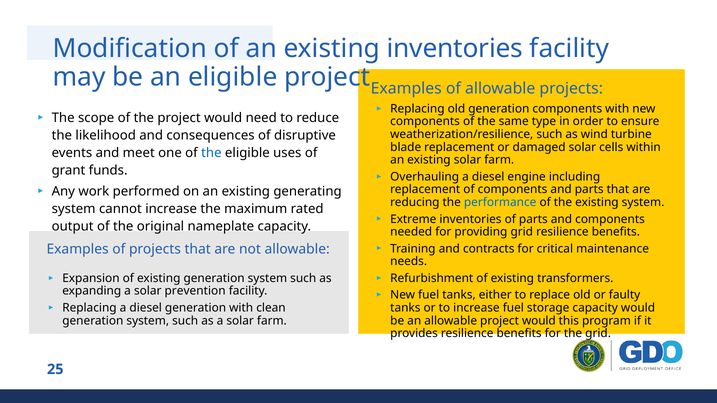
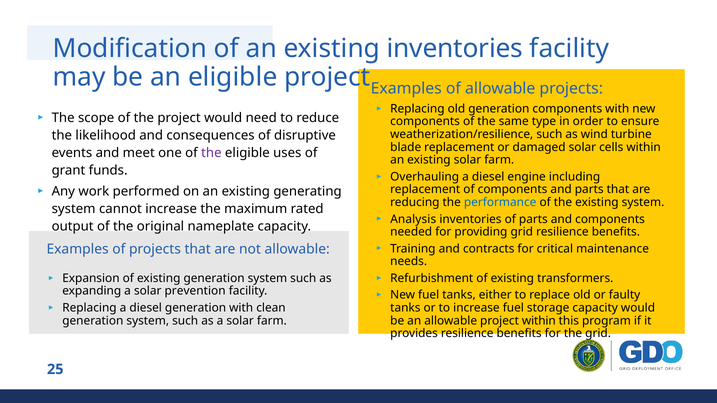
the at (211, 153) colour: blue -> purple
Extreme: Extreme -> Analysis
allowable project would: would -> within
